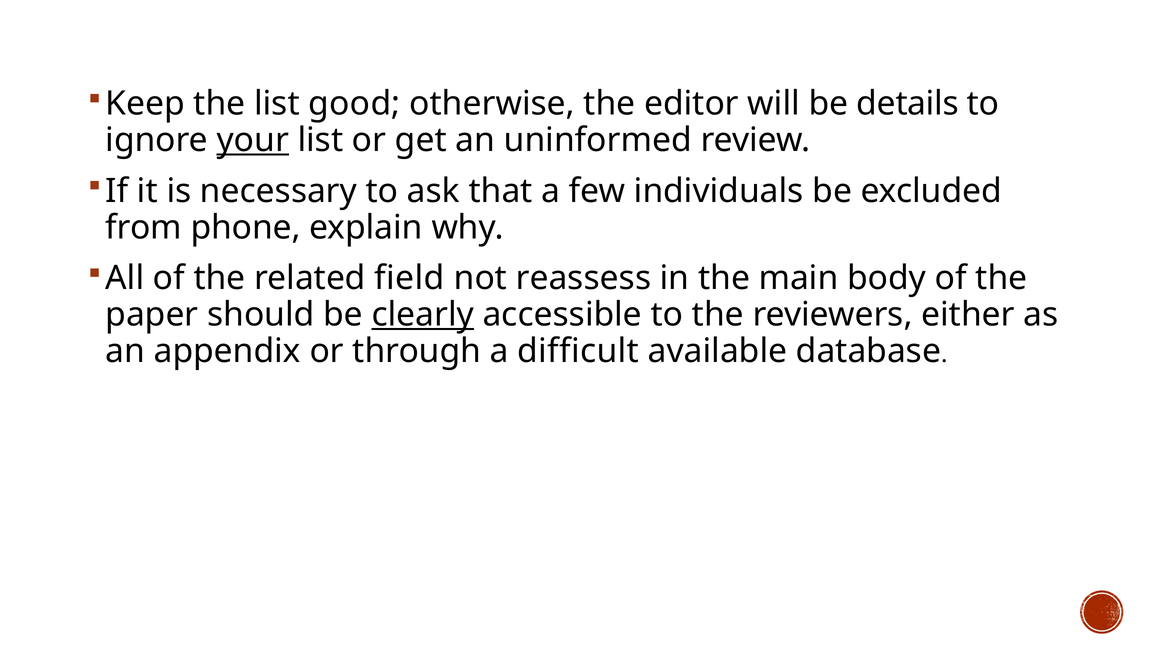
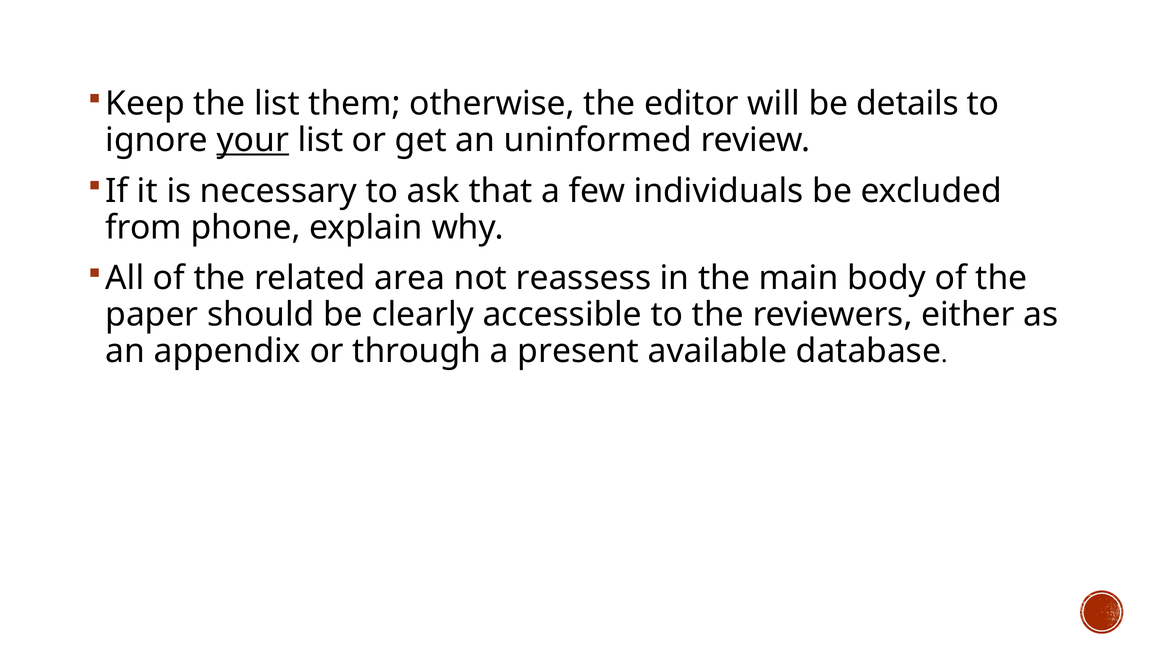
good: good -> them
field: field -> area
clearly underline: present -> none
difficult: difficult -> present
